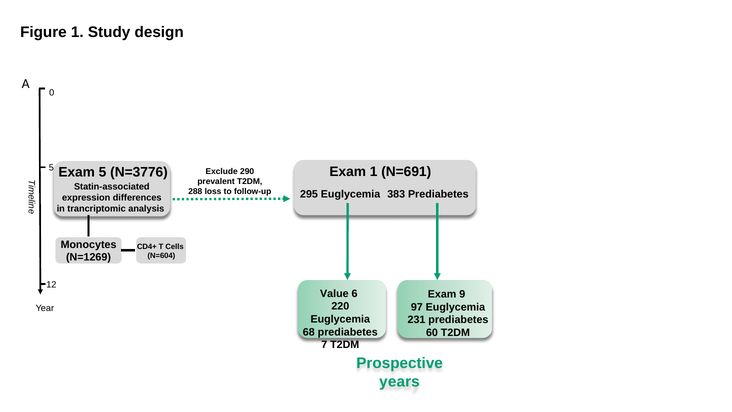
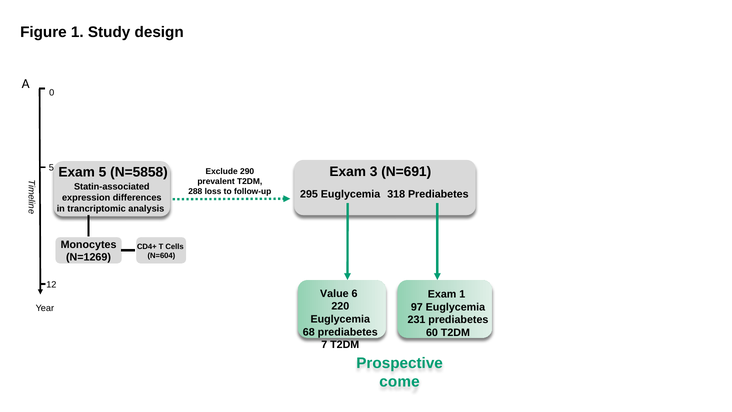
Exam 1: 1 -> 3
N=3776: N=3776 -> N=5858
383: 383 -> 318
Exam 9: 9 -> 1
years: years -> come
